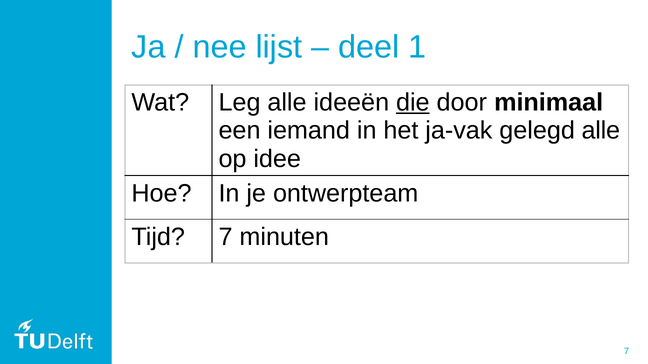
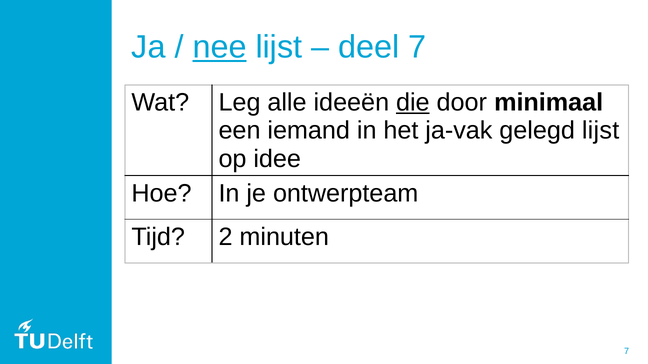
nee underline: none -> present
deel 1: 1 -> 7
gelegd alle: alle -> lijst
Tijd 7: 7 -> 2
